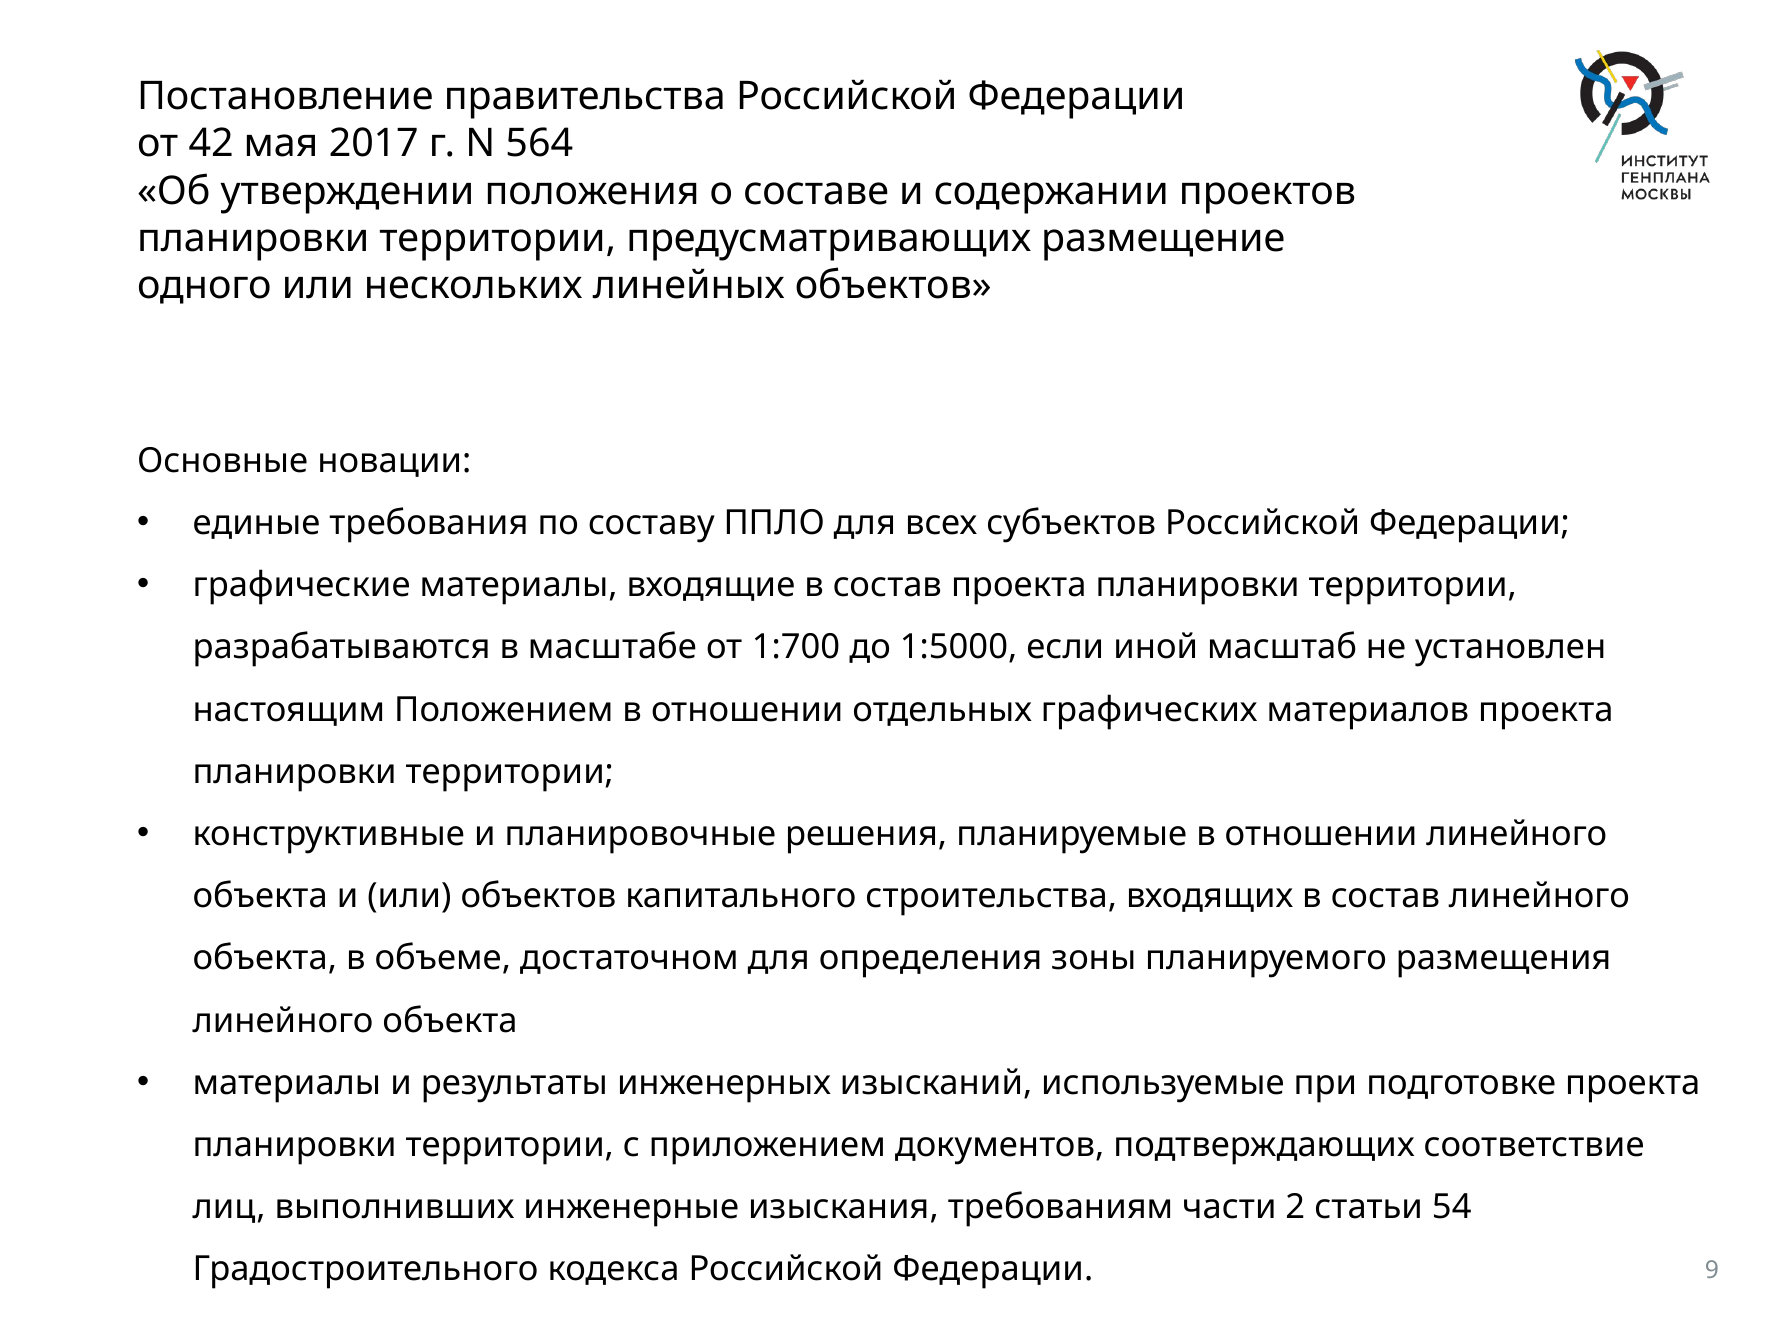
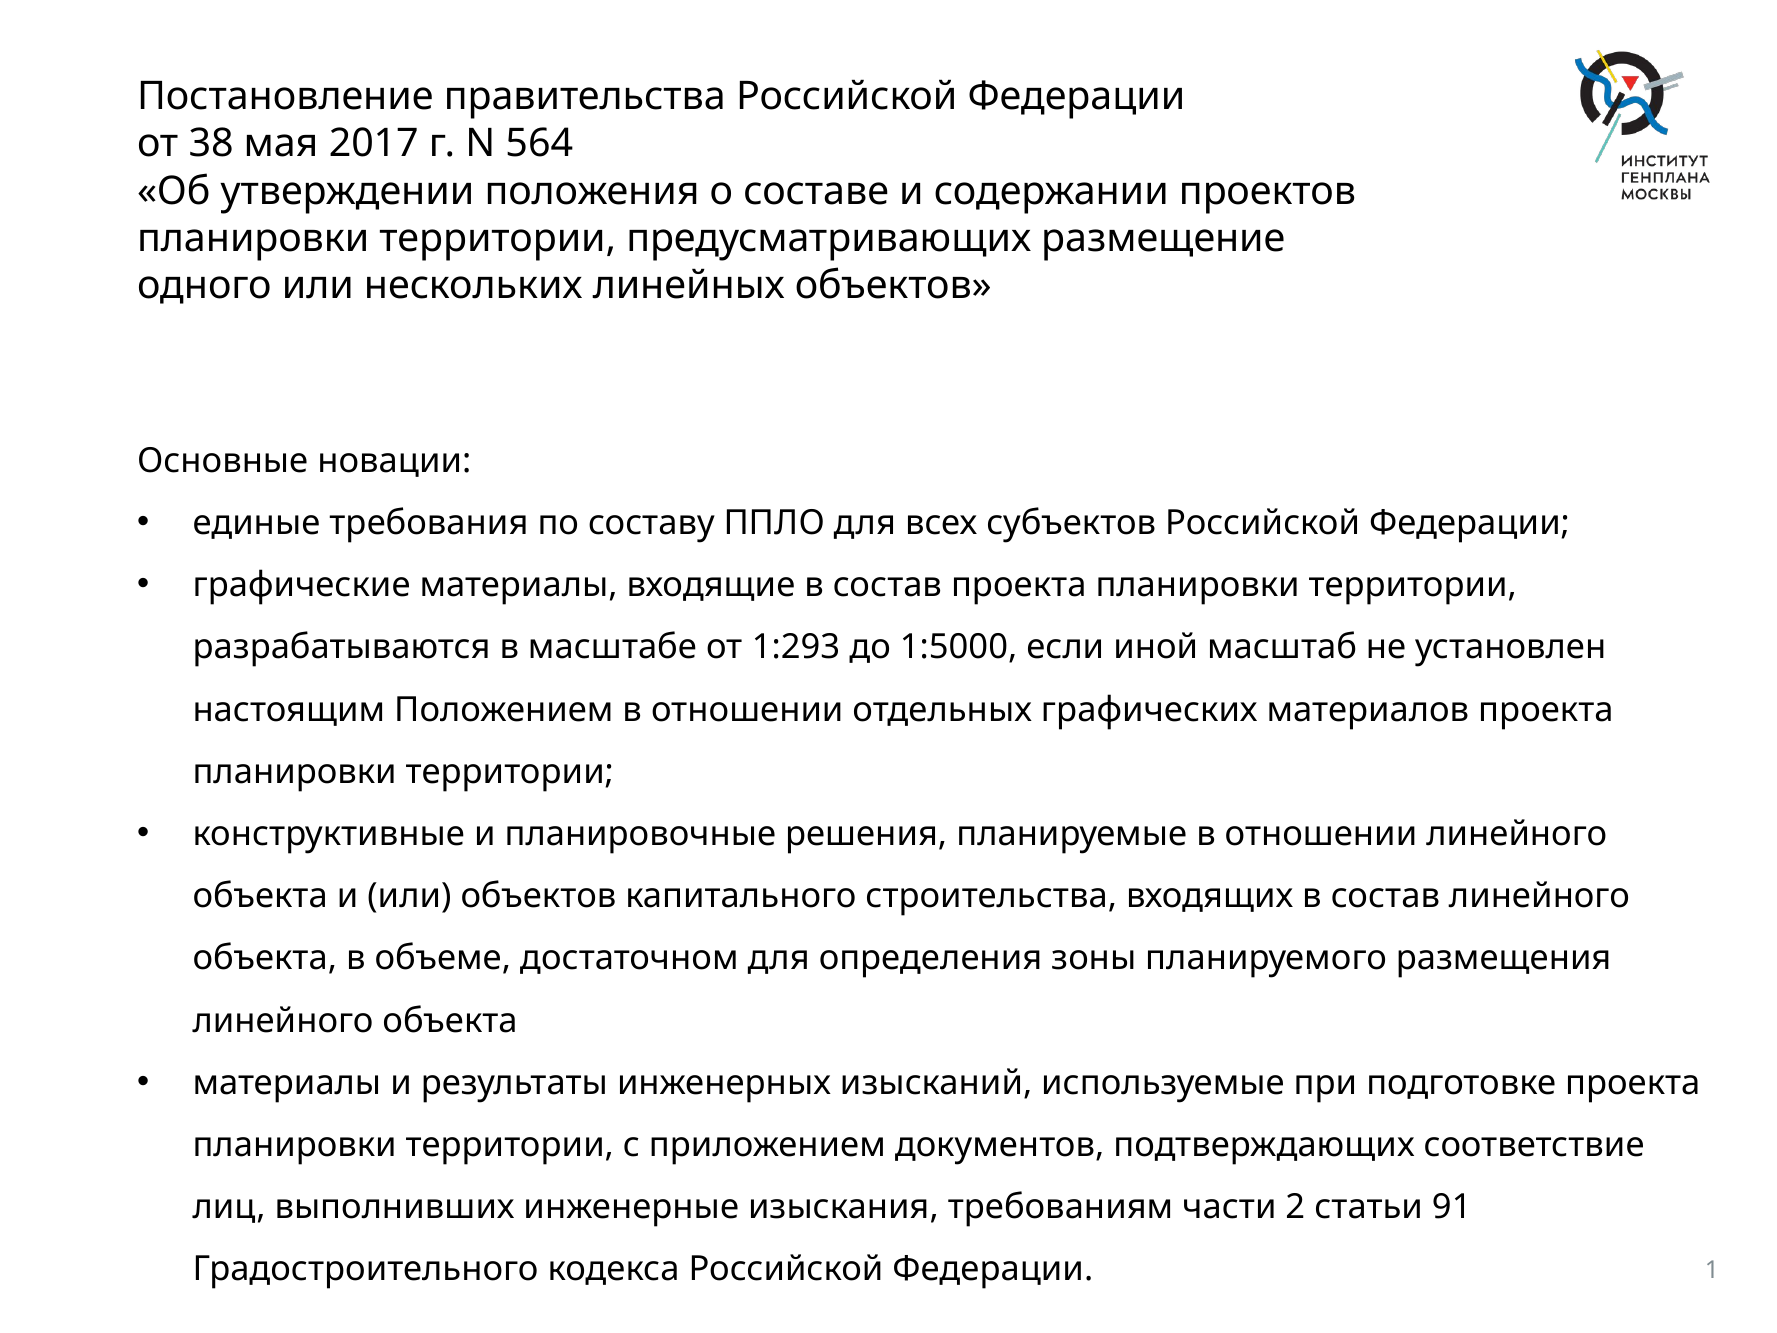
42: 42 -> 38
1:700: 1:700 -> 1:293
54: 54 -> 91
9: 9 -> 1
